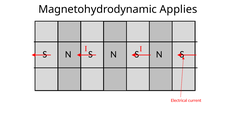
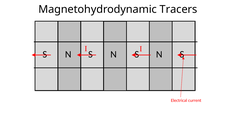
Applies: Applies -> Tracers
